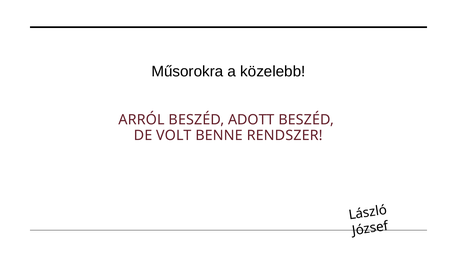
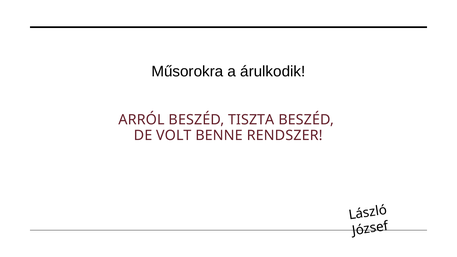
közelebb: közelebb -> árulkodik
ADOTT: ADOTT -> TISZTA
